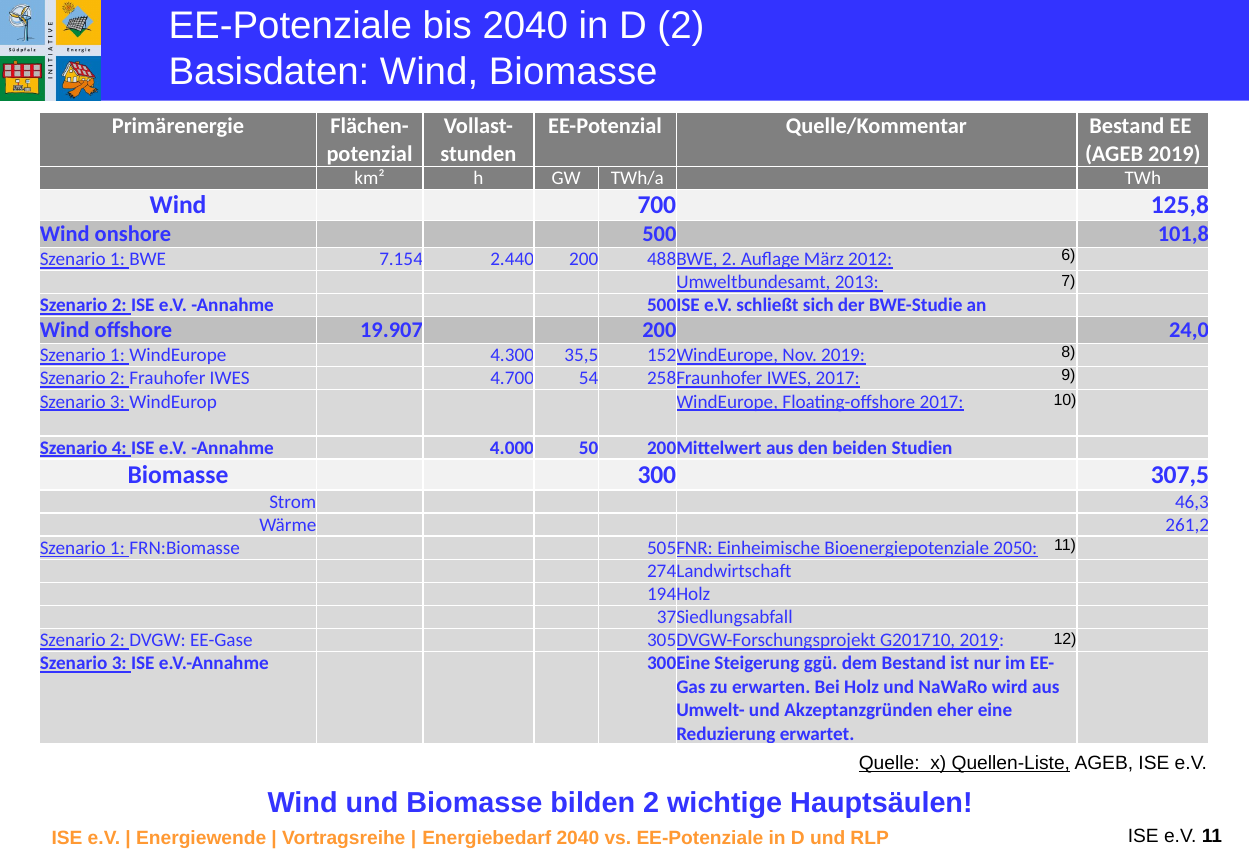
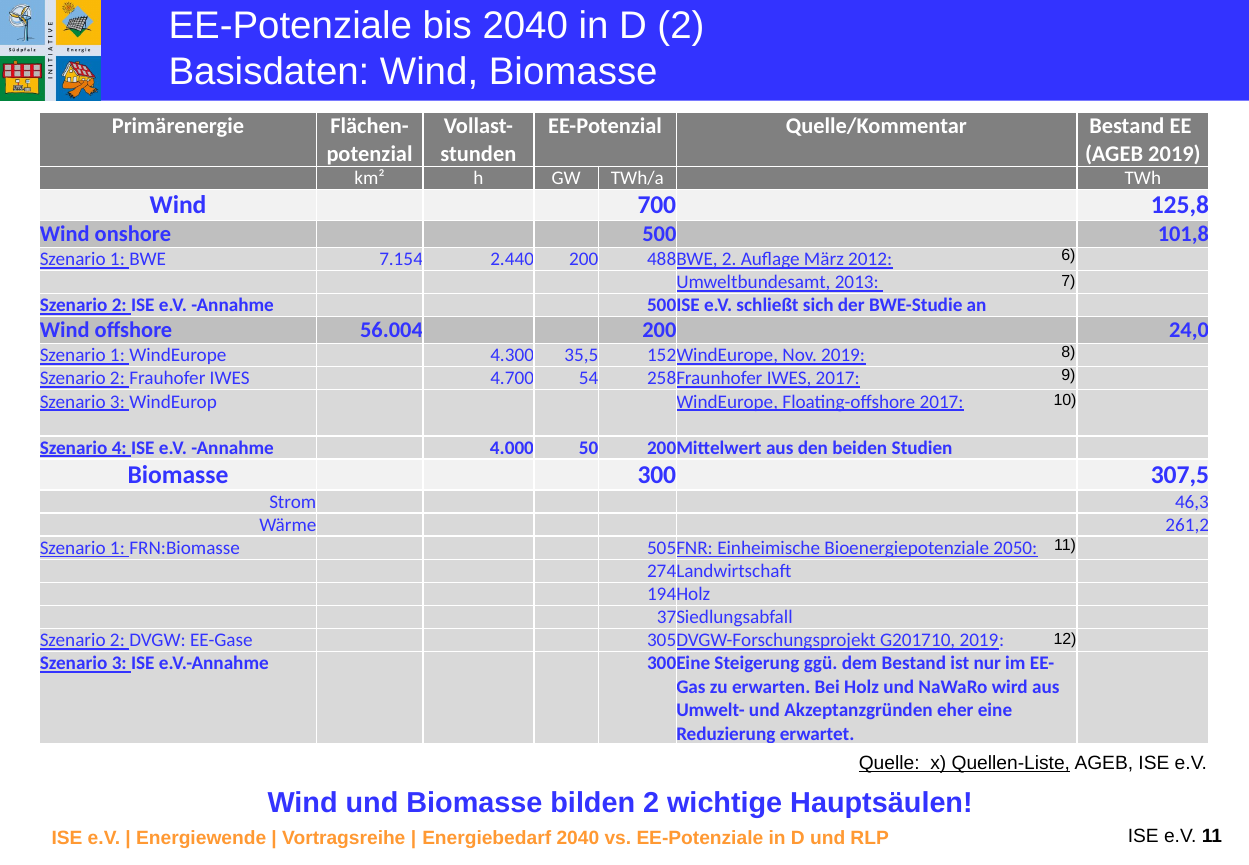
19.907: 19.907 -> 56.004
